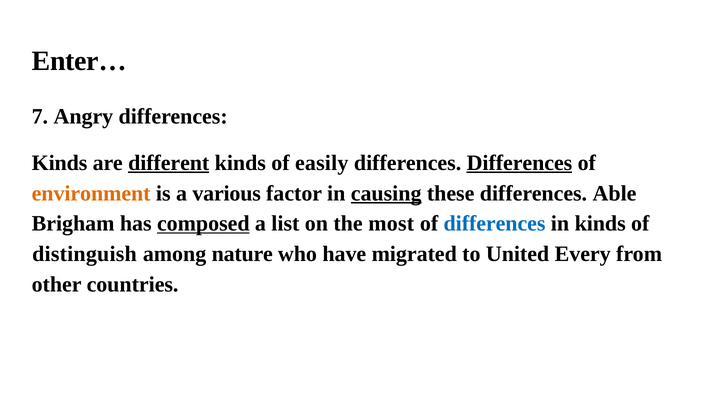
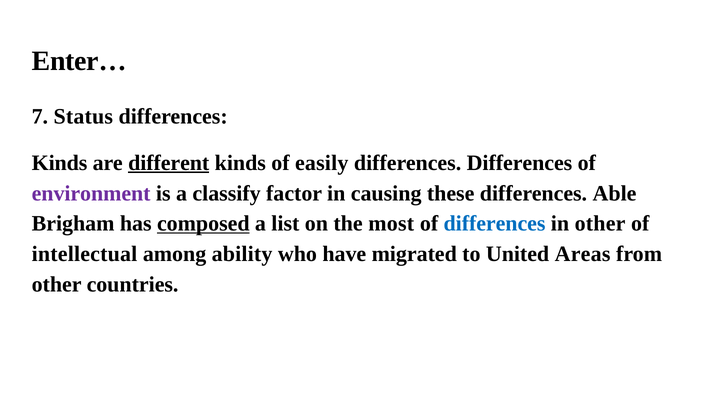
Angry: Angry -> Status
Differences at (519, 163) underline: present -> none
environment colour: orange -> purple
various: various -> classify
causing underline: present -> none
in kinds: kinds -> other
distinguish: distinguish -> intellectual
nature: nature -> ability
Every: Every -> Areas
